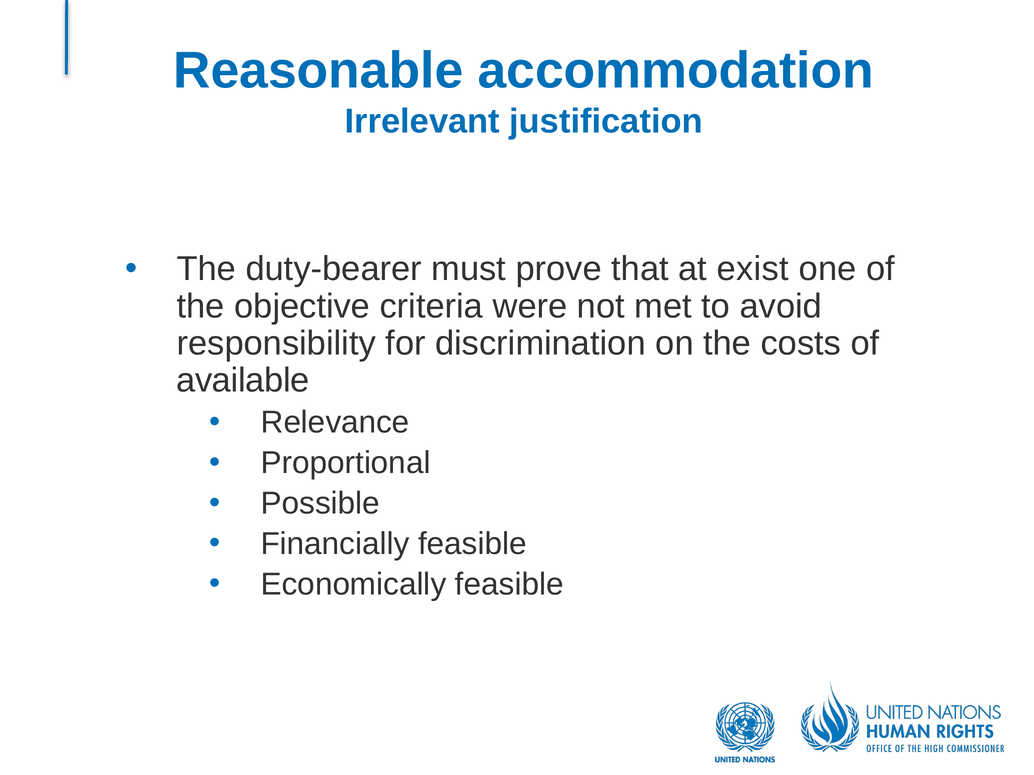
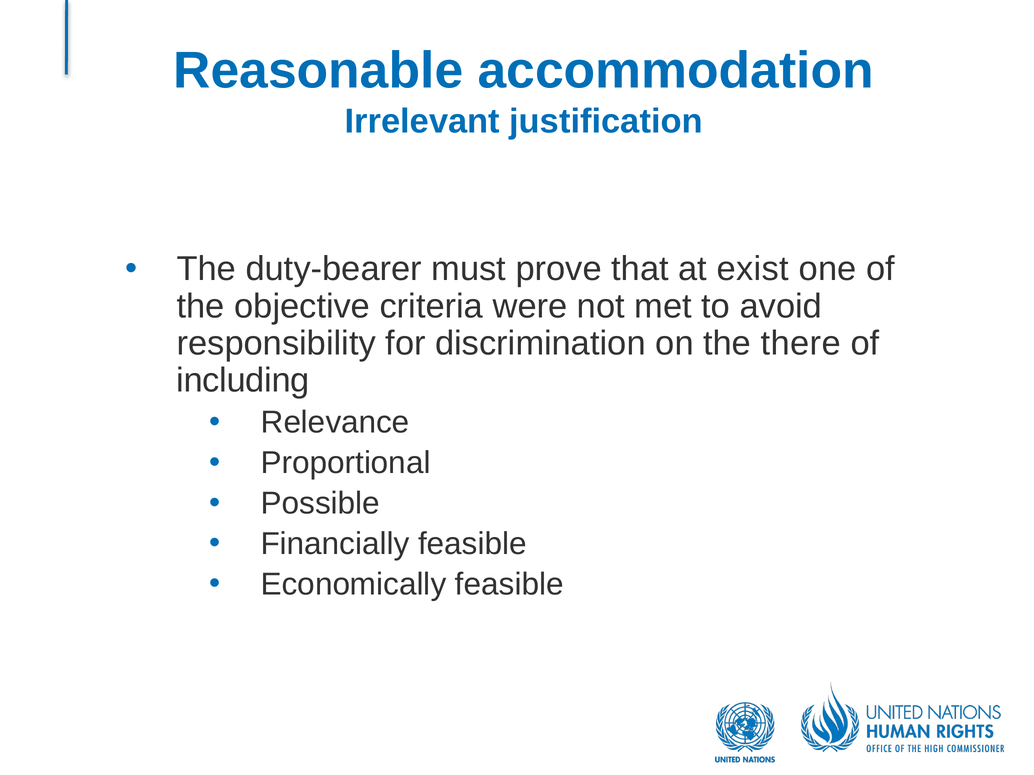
costs: costs -> there
available: available -> including
